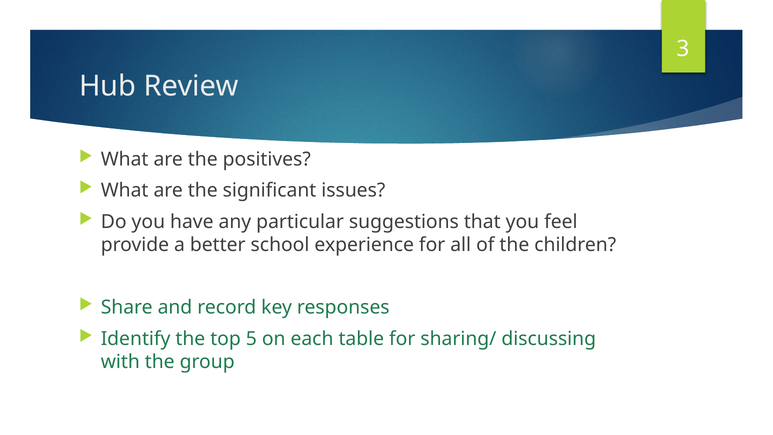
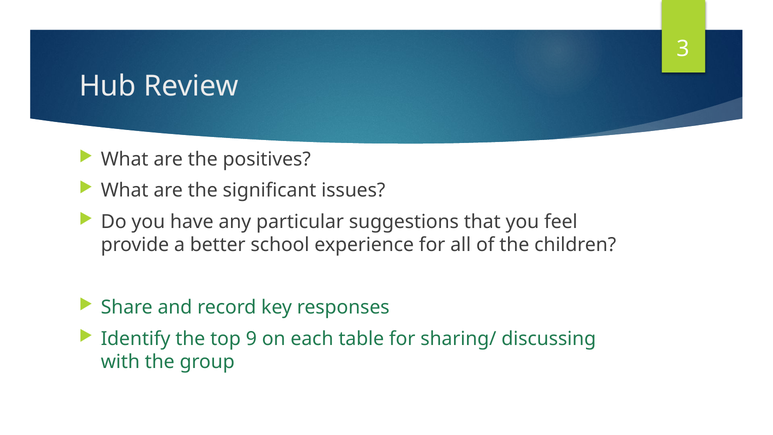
5: 5 -> 9
